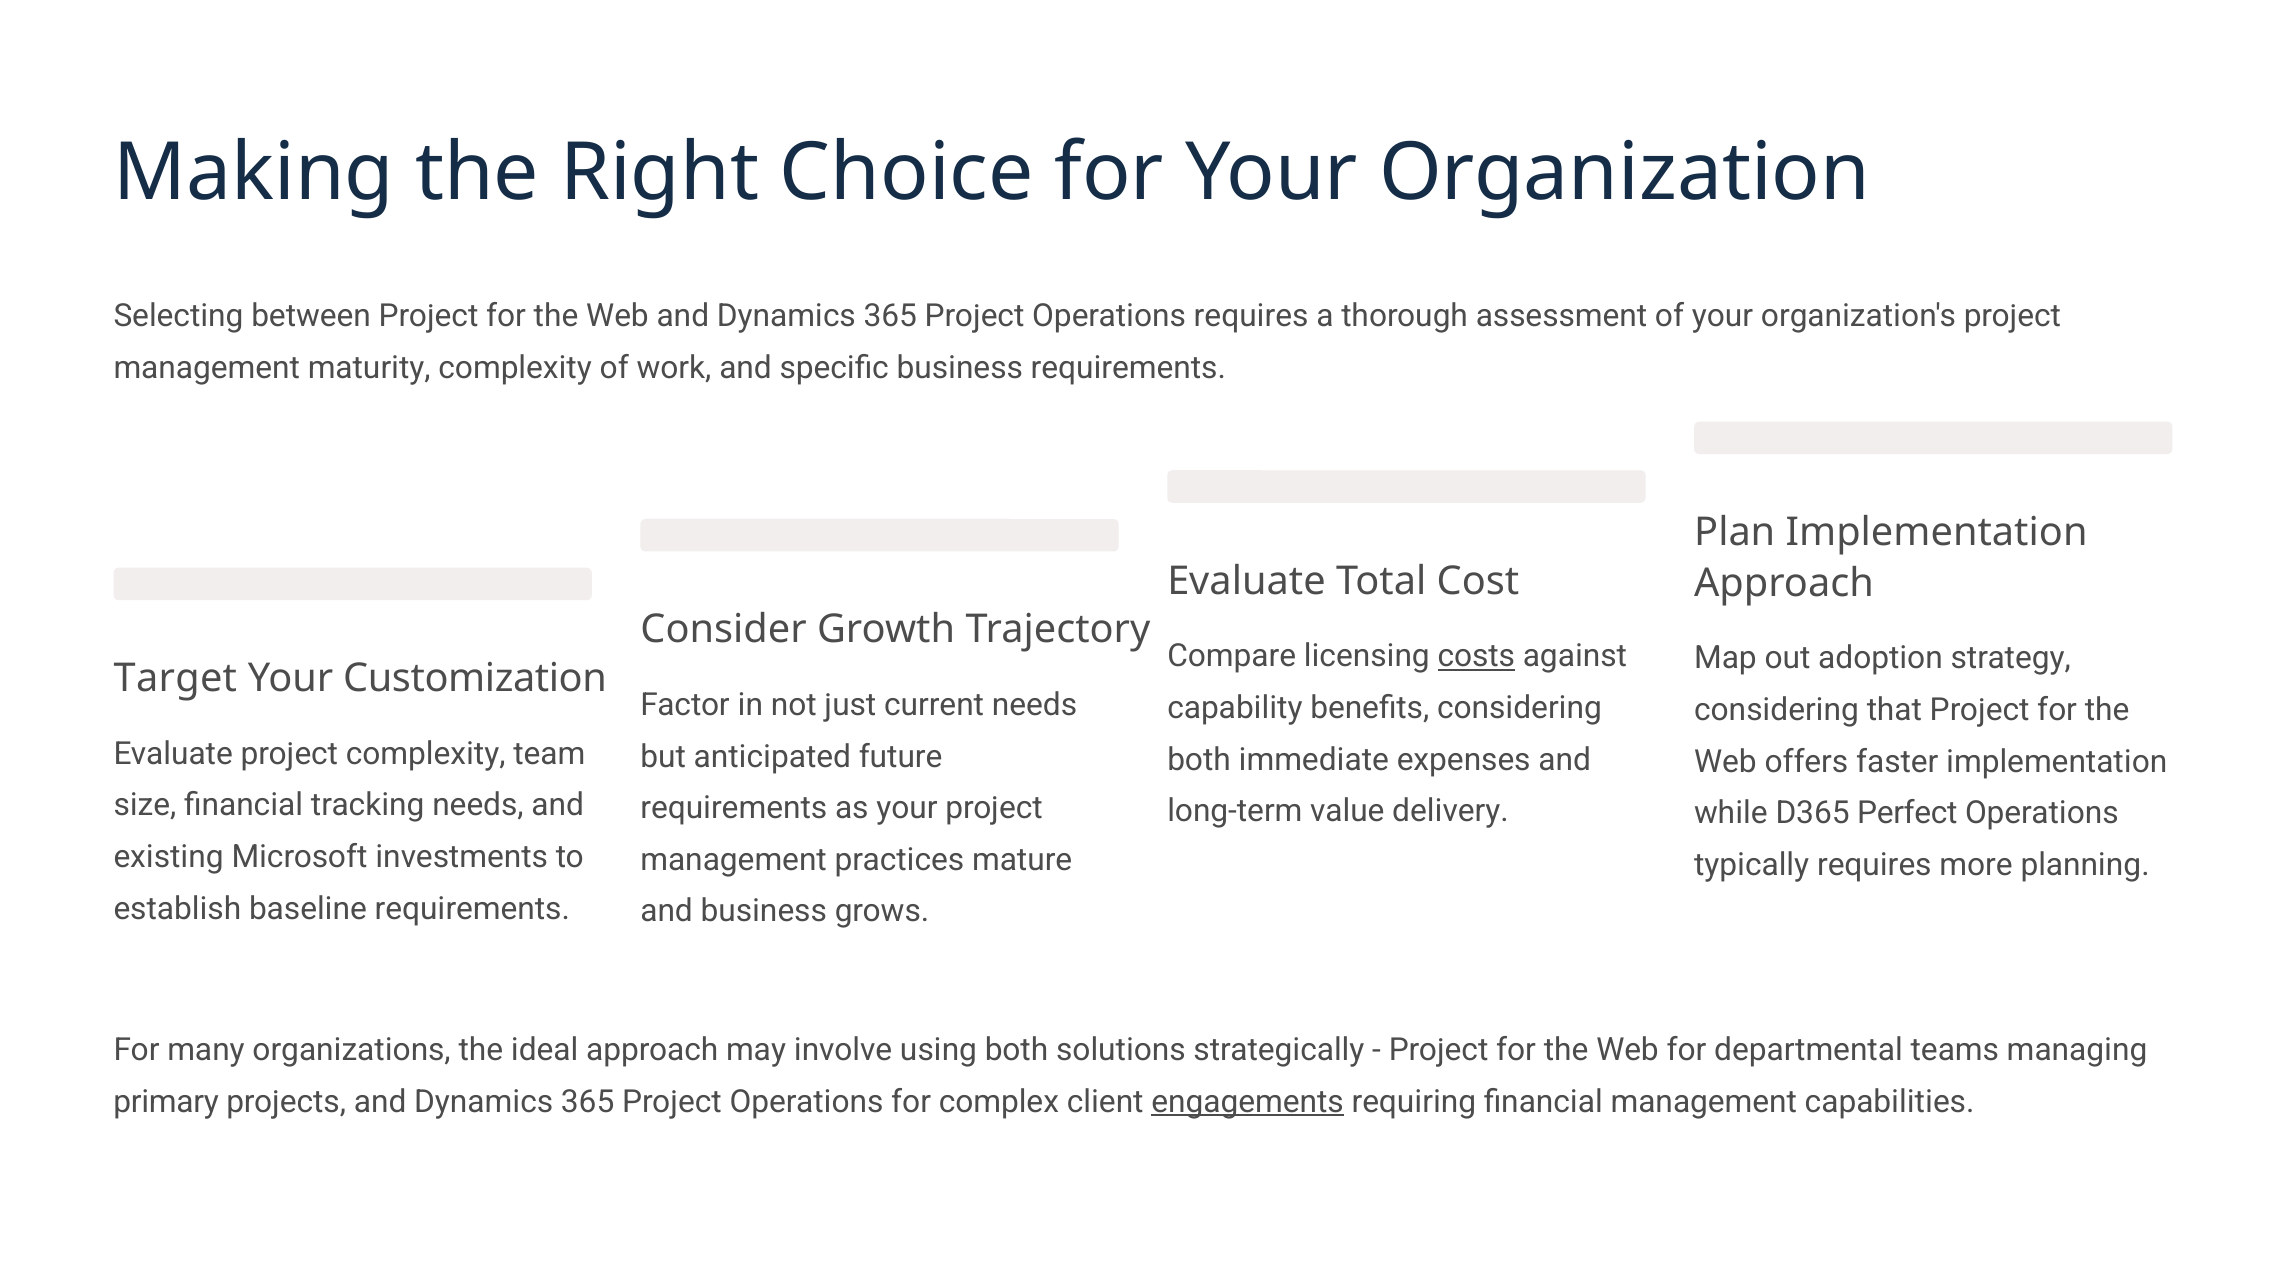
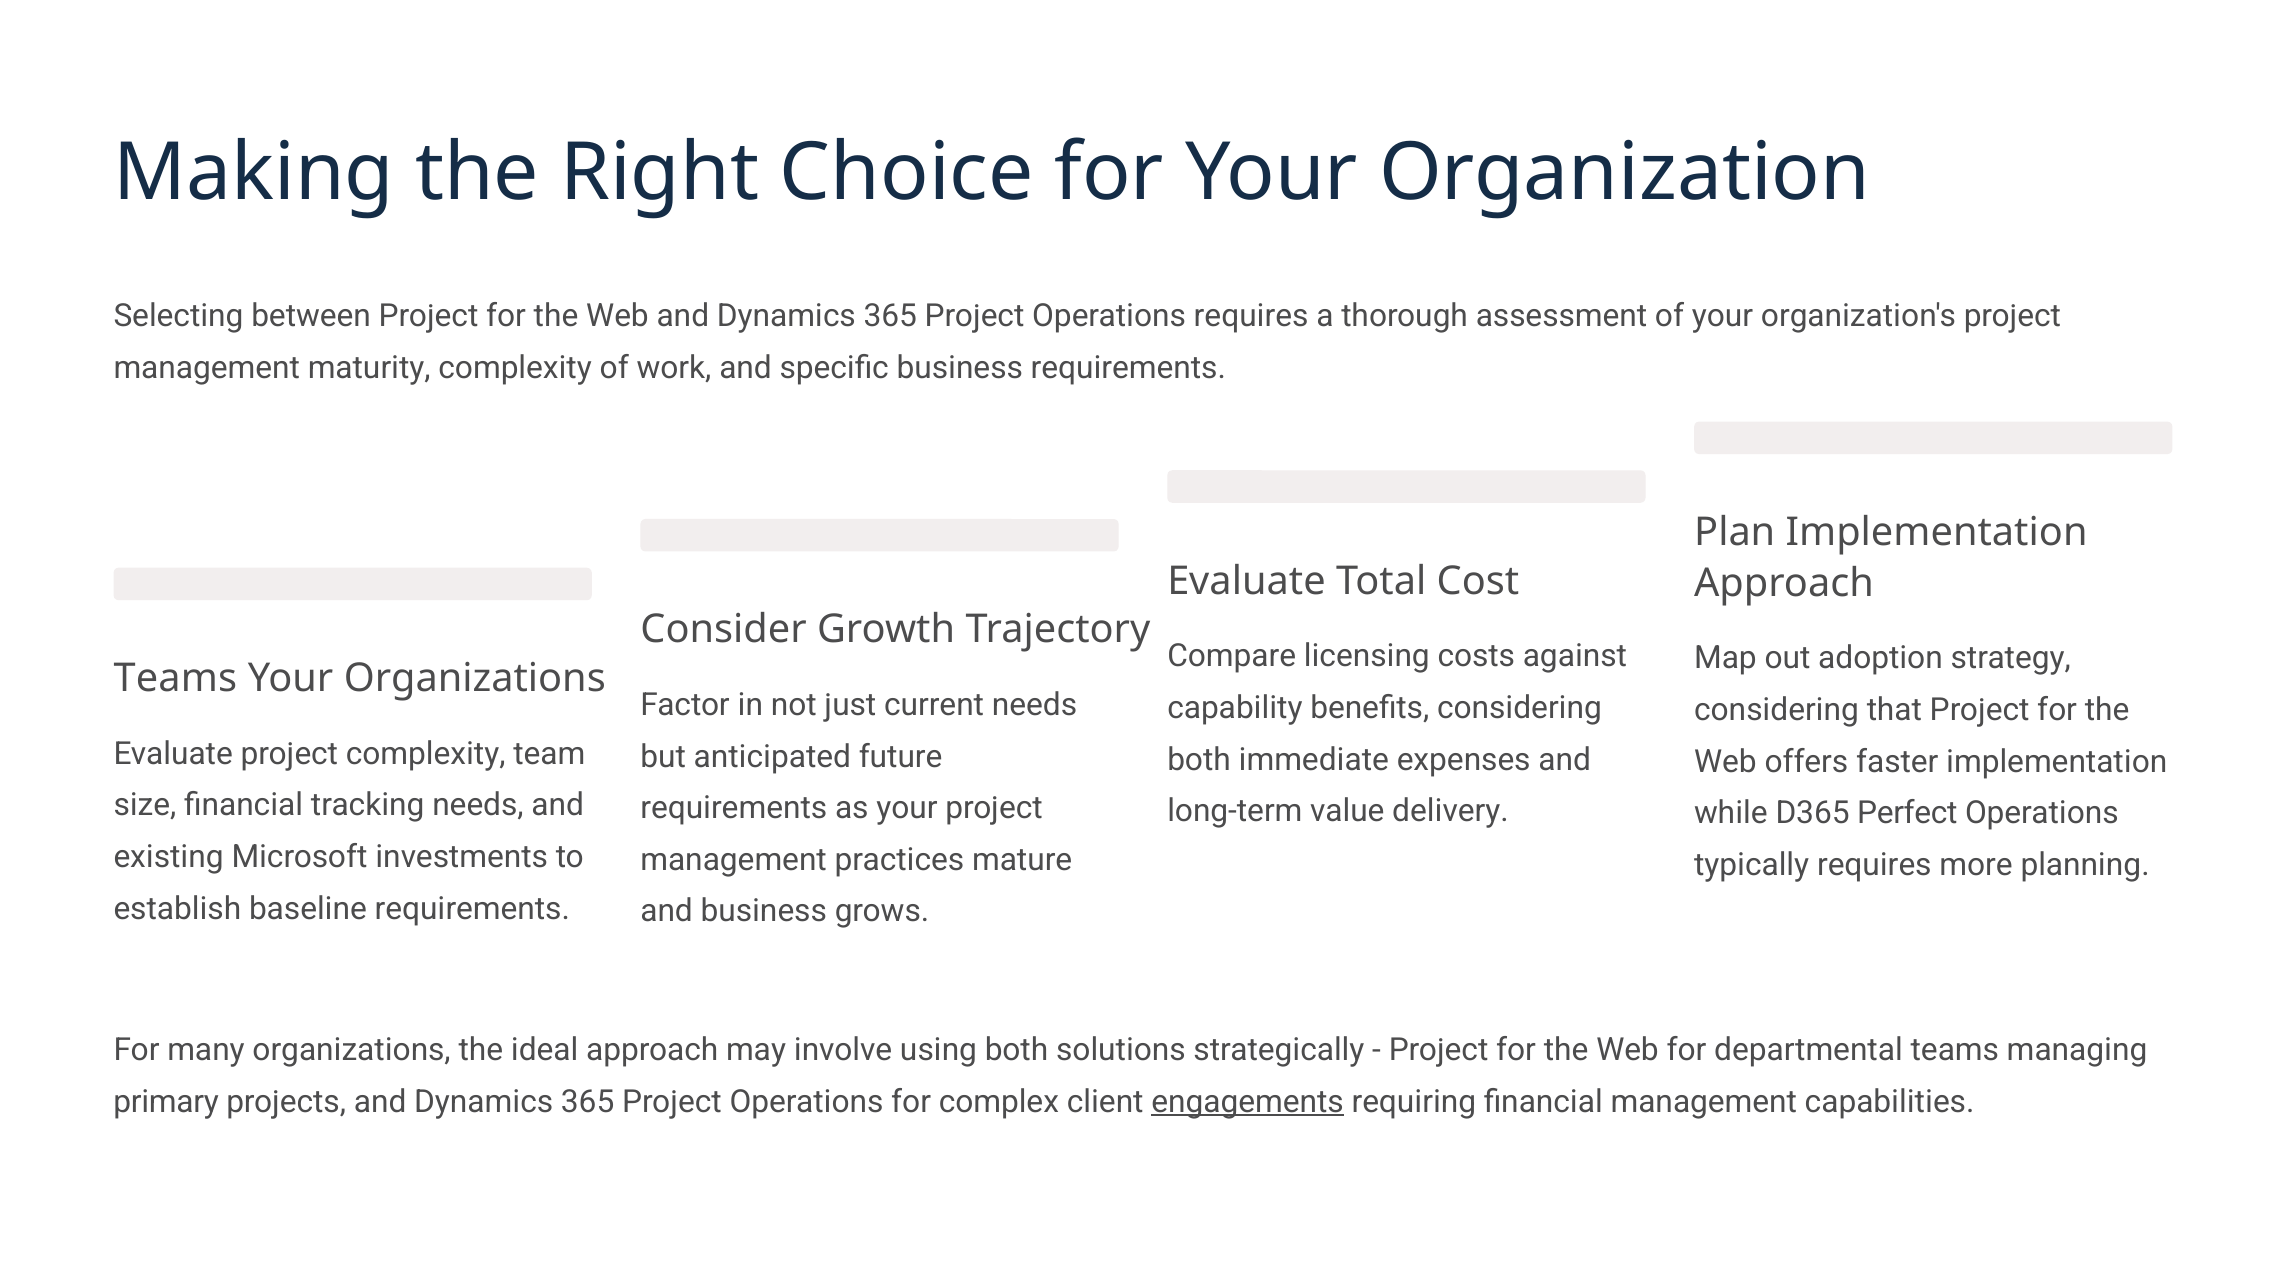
costs underline: present -> none
Target at (175, 678): Target -> Teams
Your Customization: Customization -> Organizations
